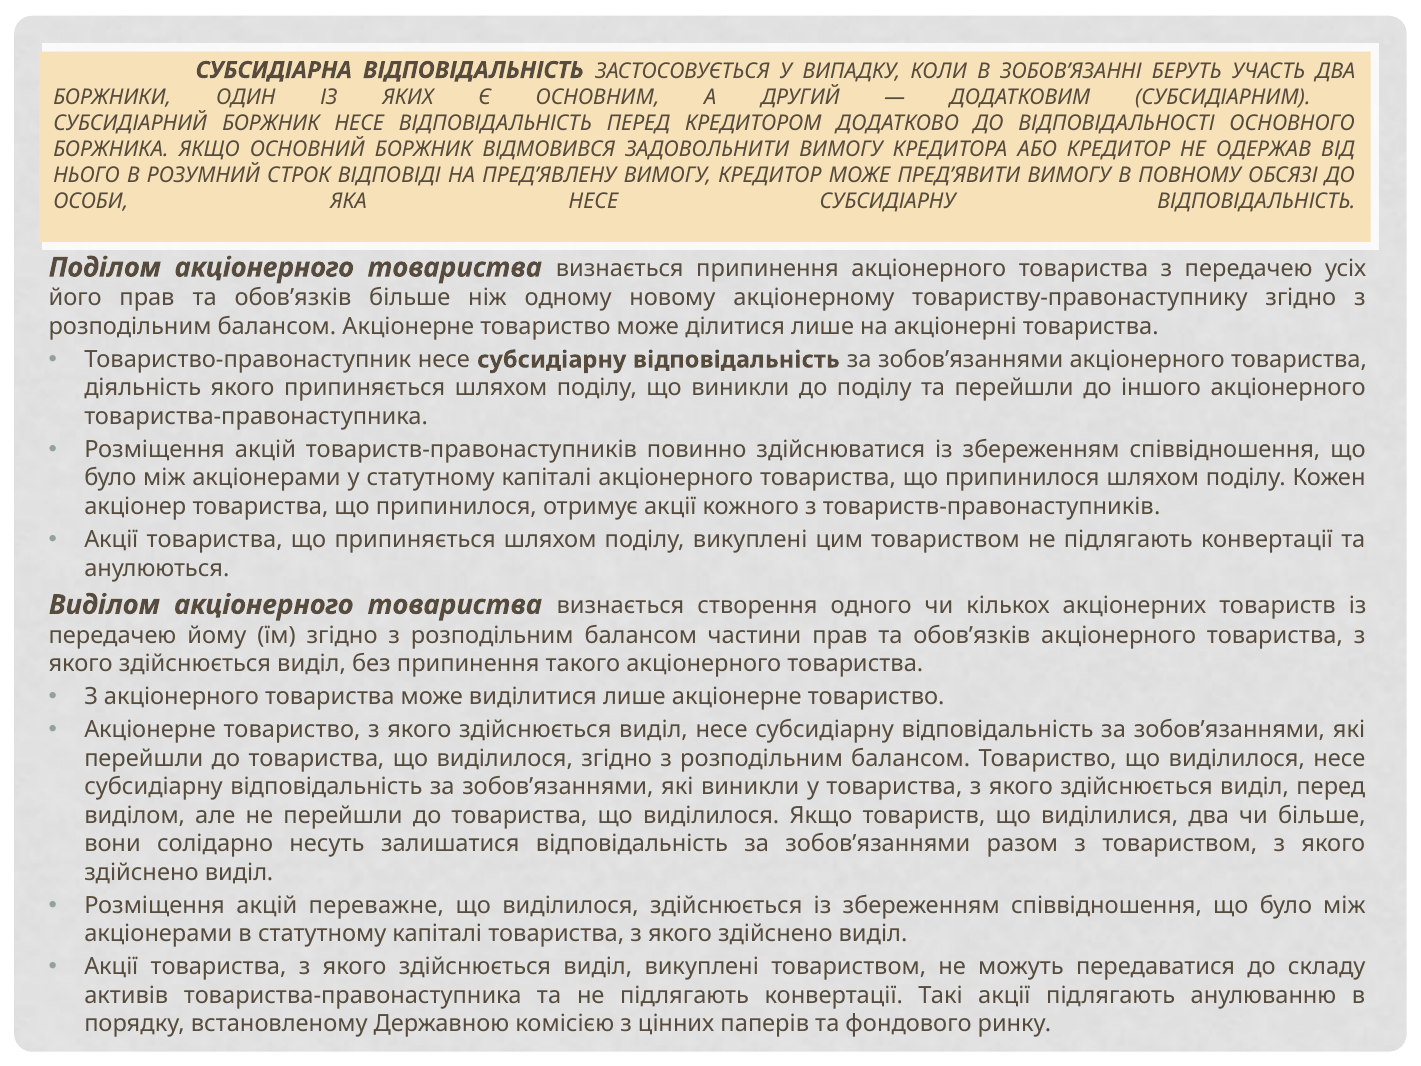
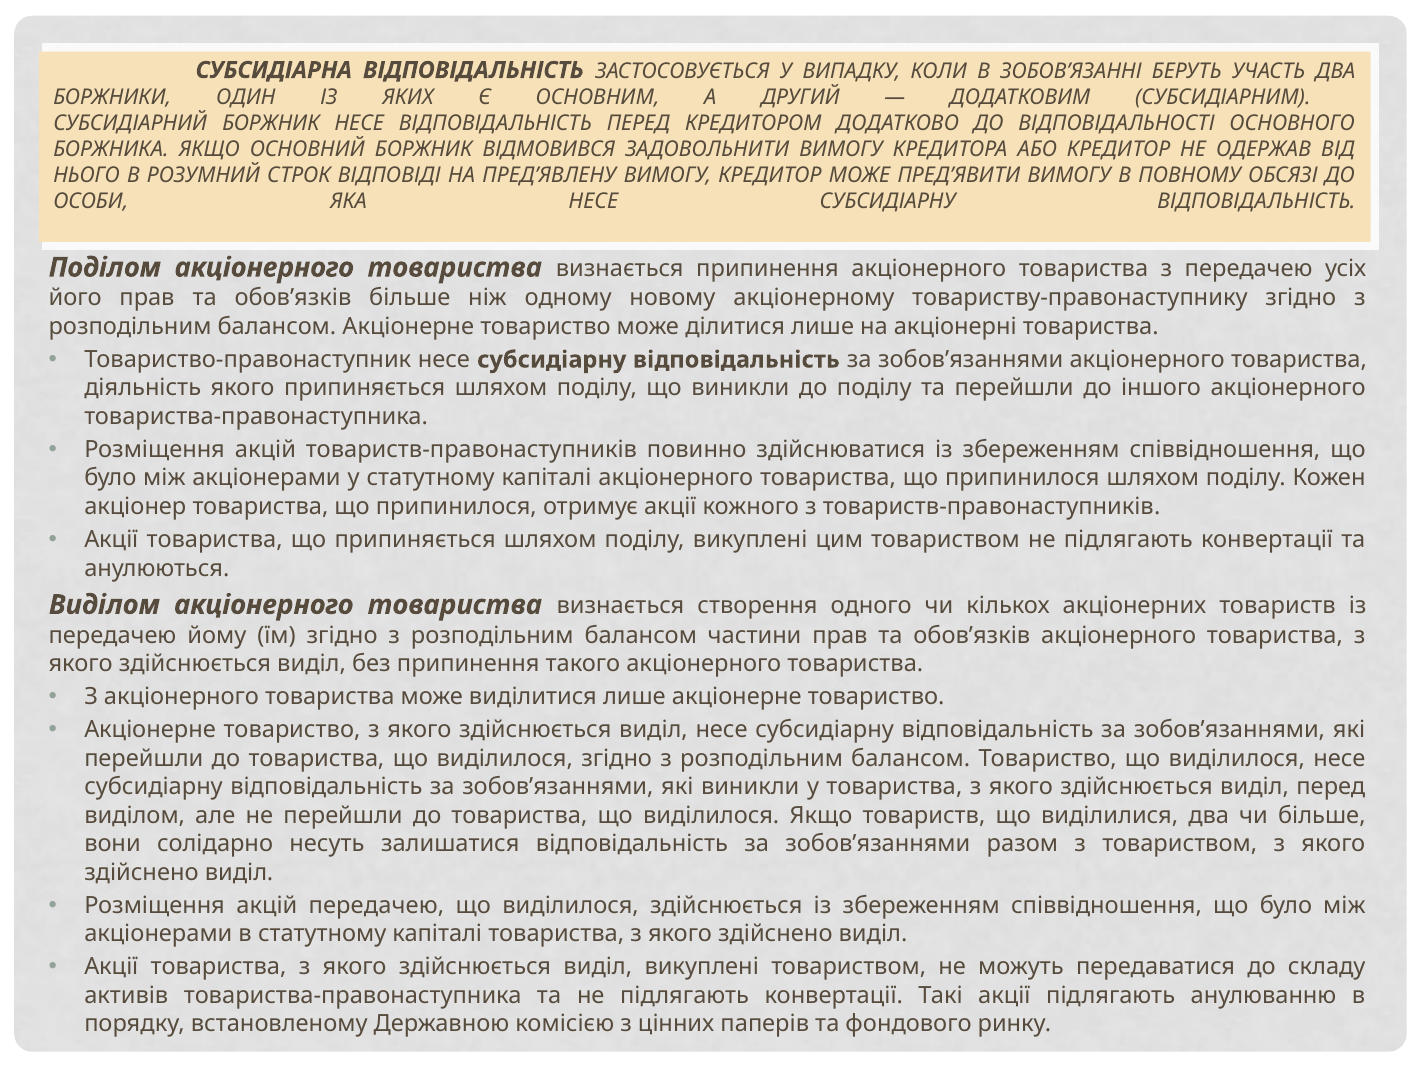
акцій переважне: переважне -> передачею
